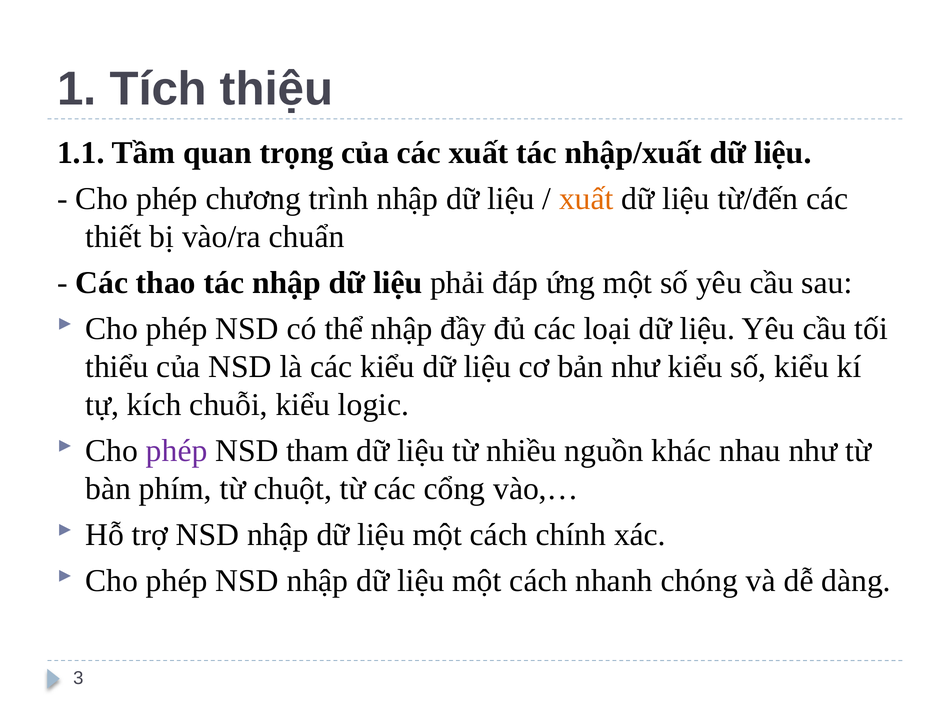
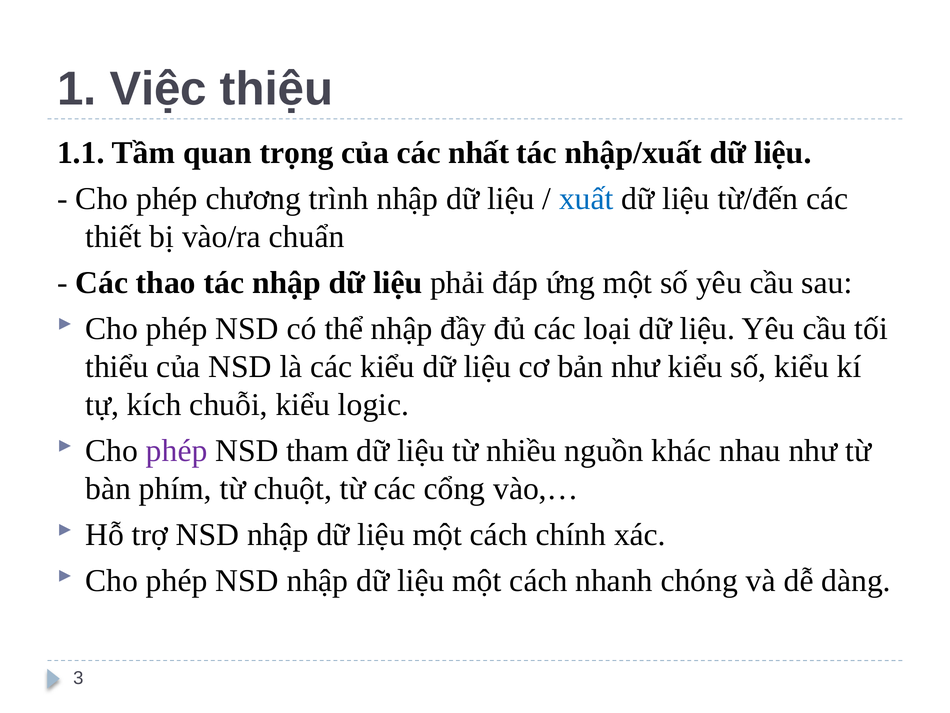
Tích: Tích -> Việc
các xuất: xuất -> nhất
xuất at (586, 199) colour: orange -> blue
